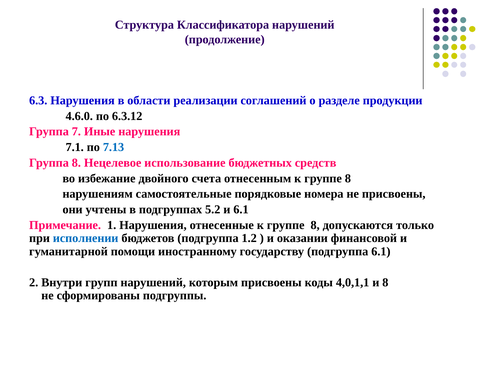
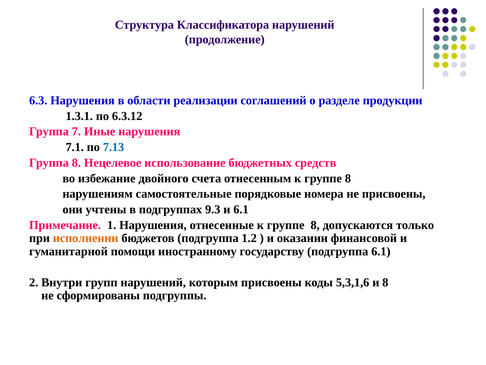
4.6.0: 4.6.0 -> 1.3.1
5.2: 5.2 -> 9.3
исполнении colour: blue -> orange
4,0,1,1: 4,0,1,1 -> 5,3,1,6
